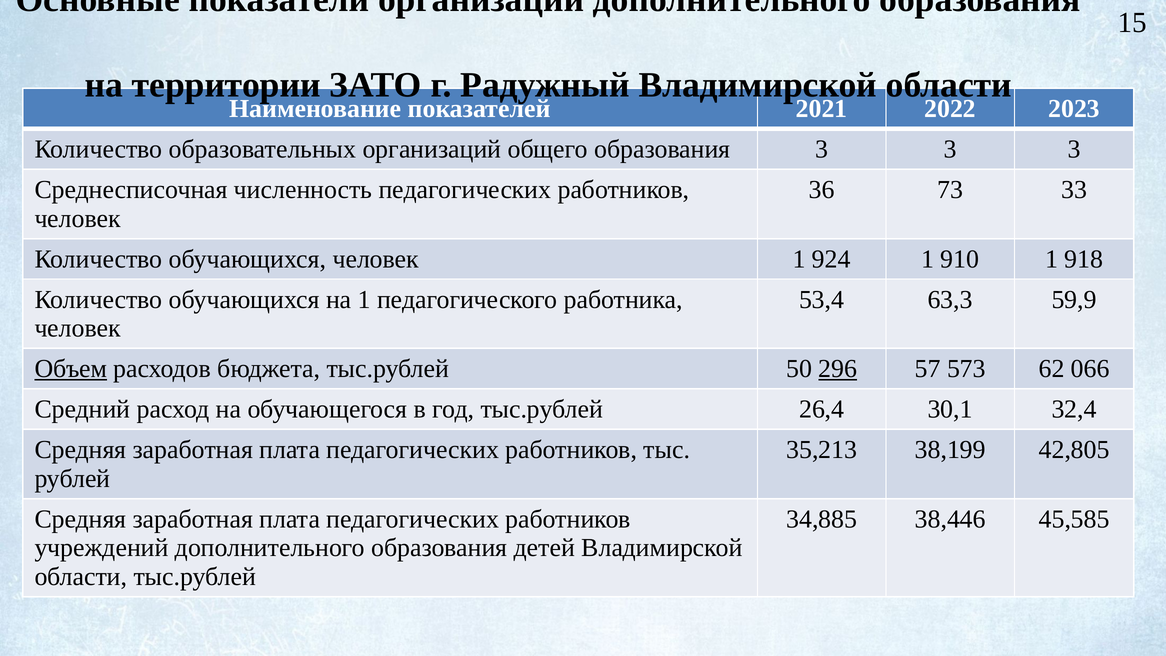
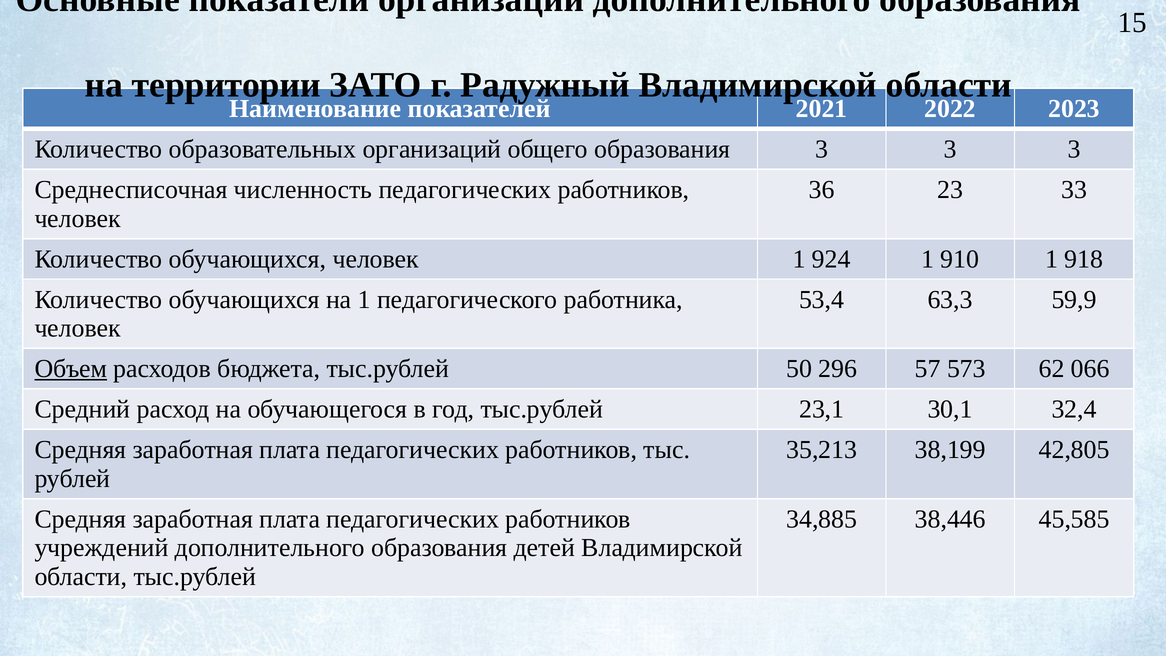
73: 73 -> 23
296 underline: present -> none
26,4: 26,4 -> 23,1
